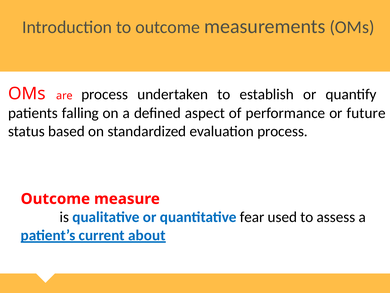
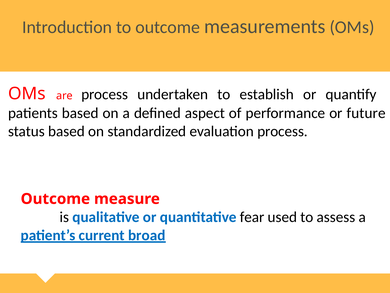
patients falling: falling -> based
about: about -> broad
